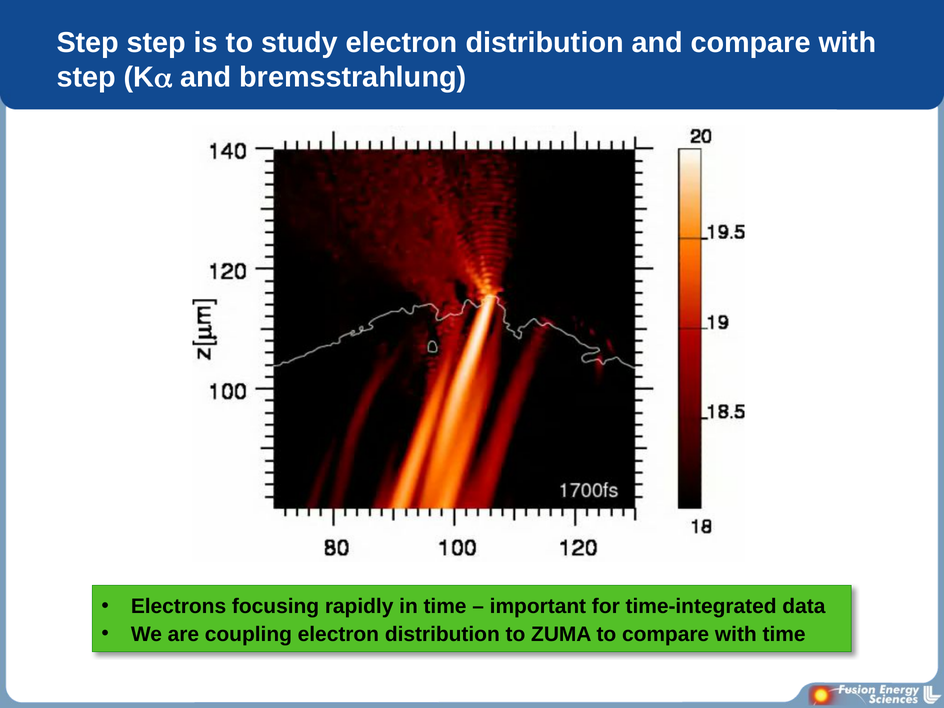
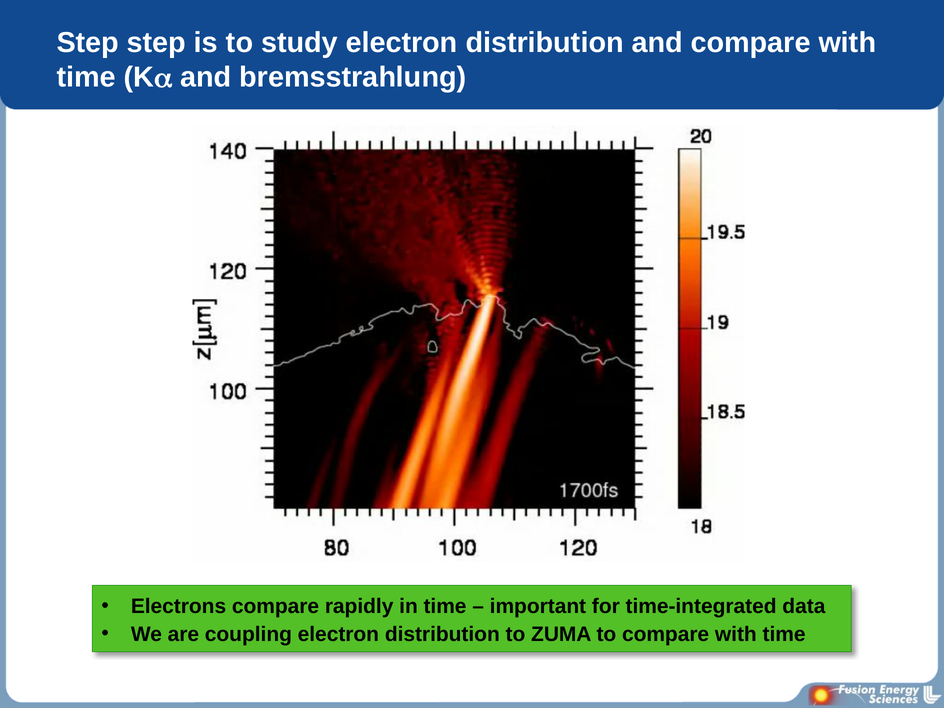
step at (86, 77): step -> time
Electrons focusing: focusing -> compare
